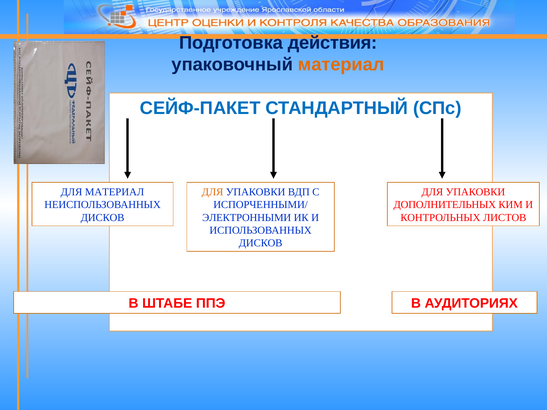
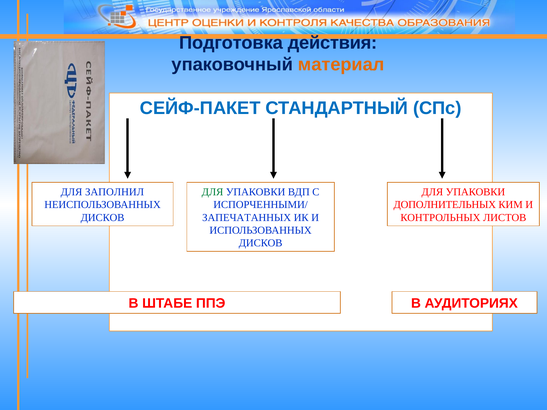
ДЛЯ МАТЕРИАЛ: МАТЕРИАЛ -> ЗАПОЛНИЛ
ДЛЯ at (213, 192) colour: orange -> green
ЭЛЕКТРОННЫМИ: ЭЛЕКТРОННЫМИ -> ЗАПЕЧАТАННЫХ
